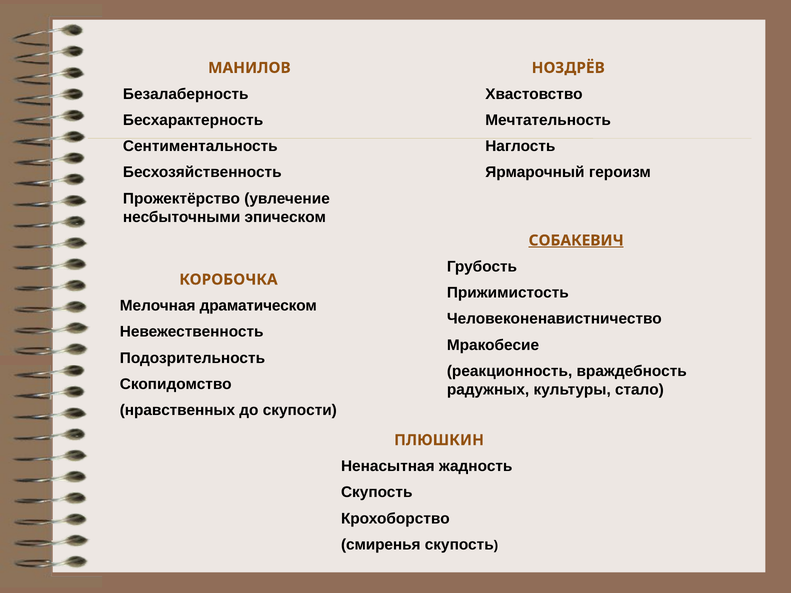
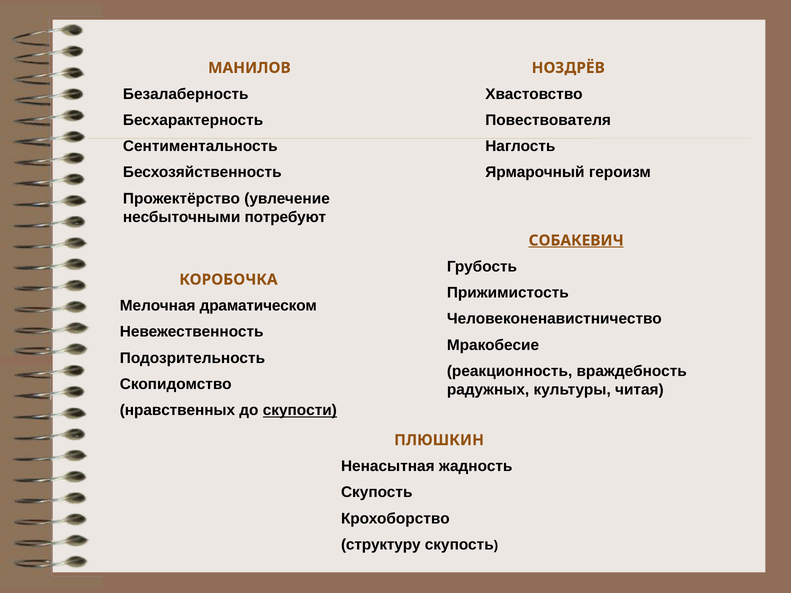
Мечтательность: Мечтательность -> Повествователя
эпическом: эпическом -> потребуют
стало: стало -> читая
скупости underline: none -> present
смиренья: смиренья -> структуру
